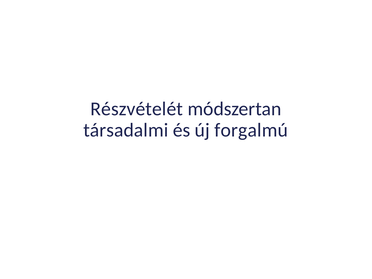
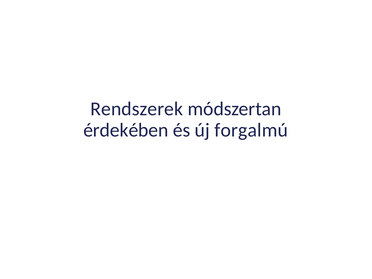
Részvételét: Részvételét -> Rendszerek
társadalmi: társadalmi -> érdekében
